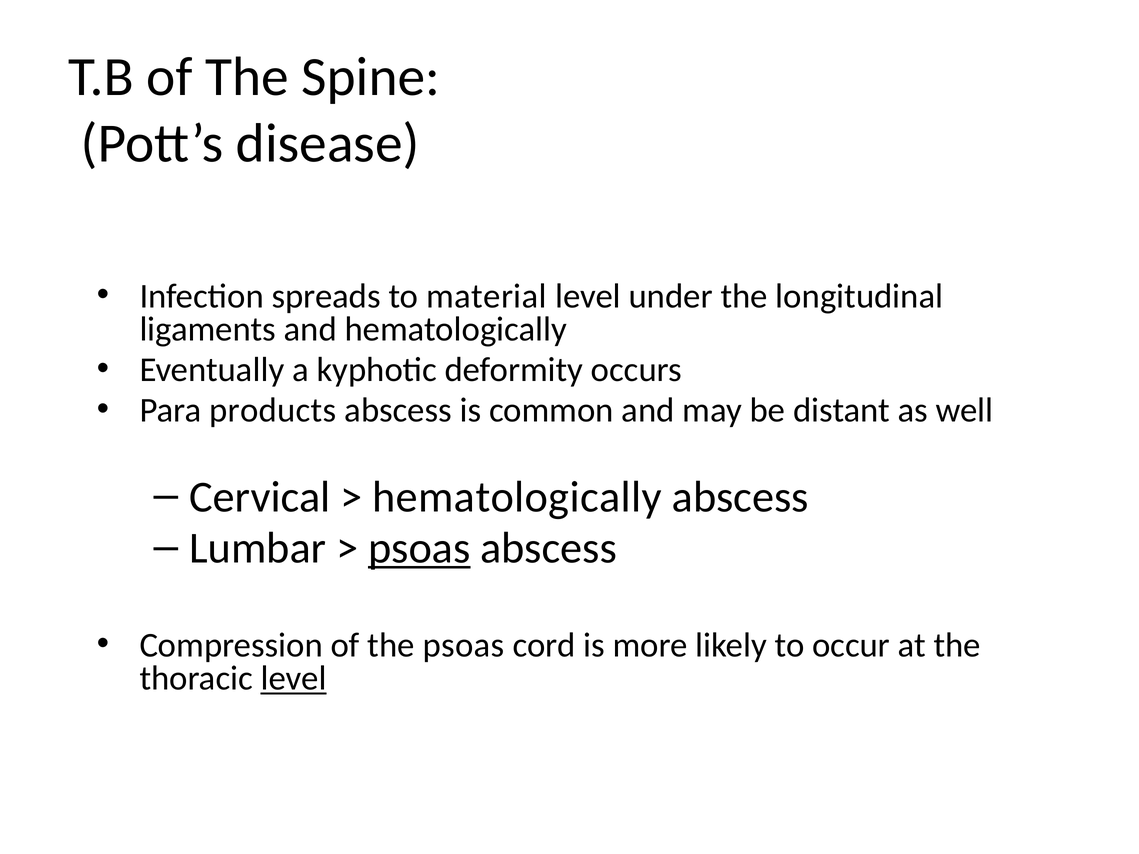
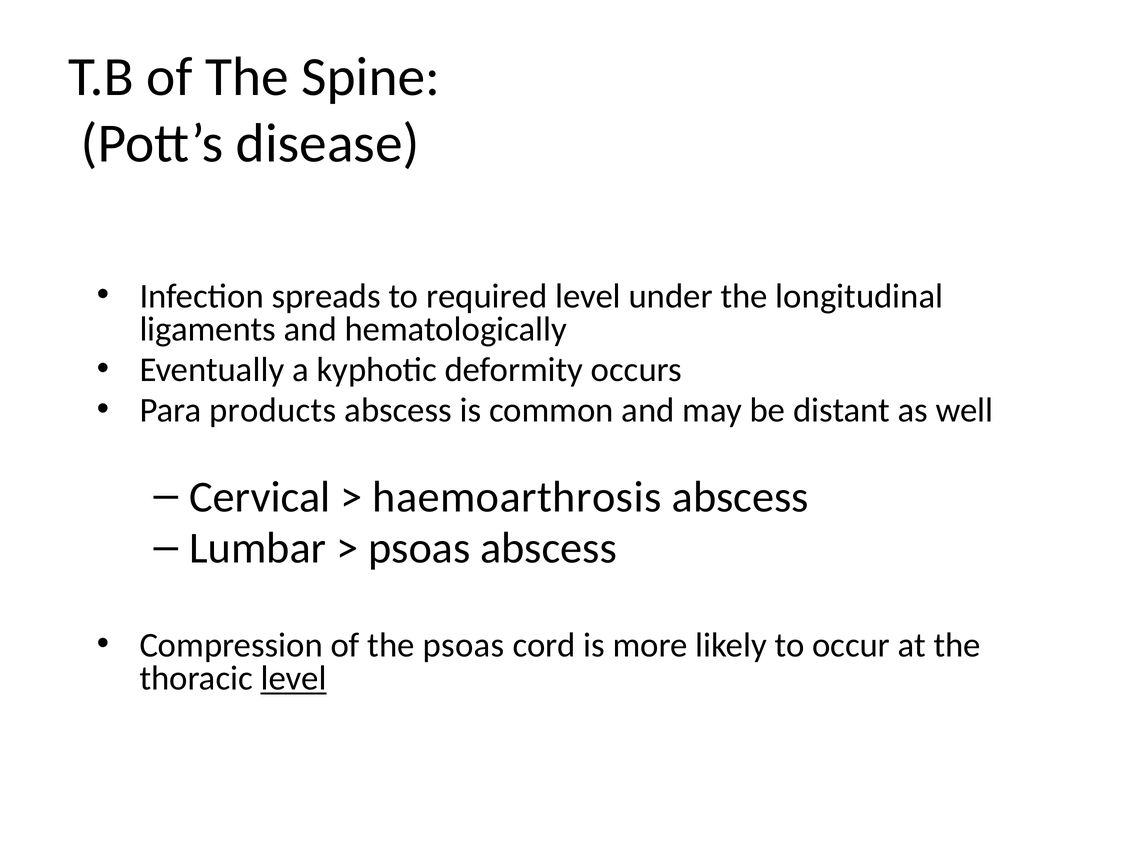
material: material -> required
hematologically at (517, 497): hematologically -> haemoarthrosis
psoas at (419, 549) underline: present -> none
